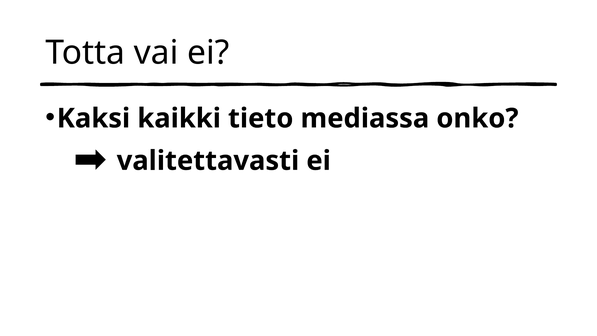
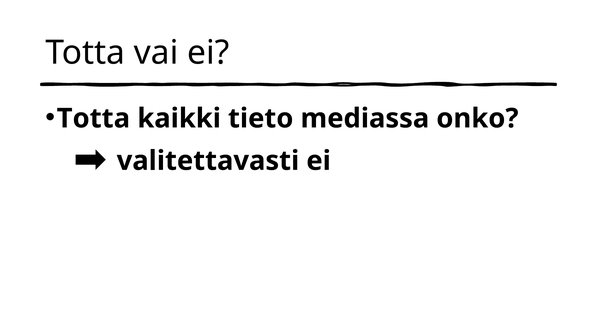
Kaksi at (93, 118): Kaksi -> Totta
